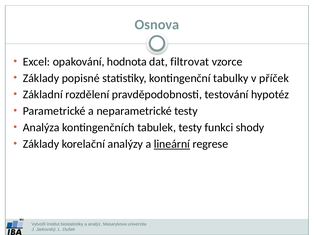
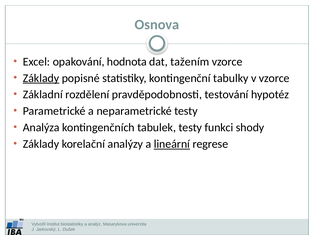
filtrovat: filtrovat -> tažením
Základy at (41, 78) underline: none -> present
v příček: příček -> vzorce
